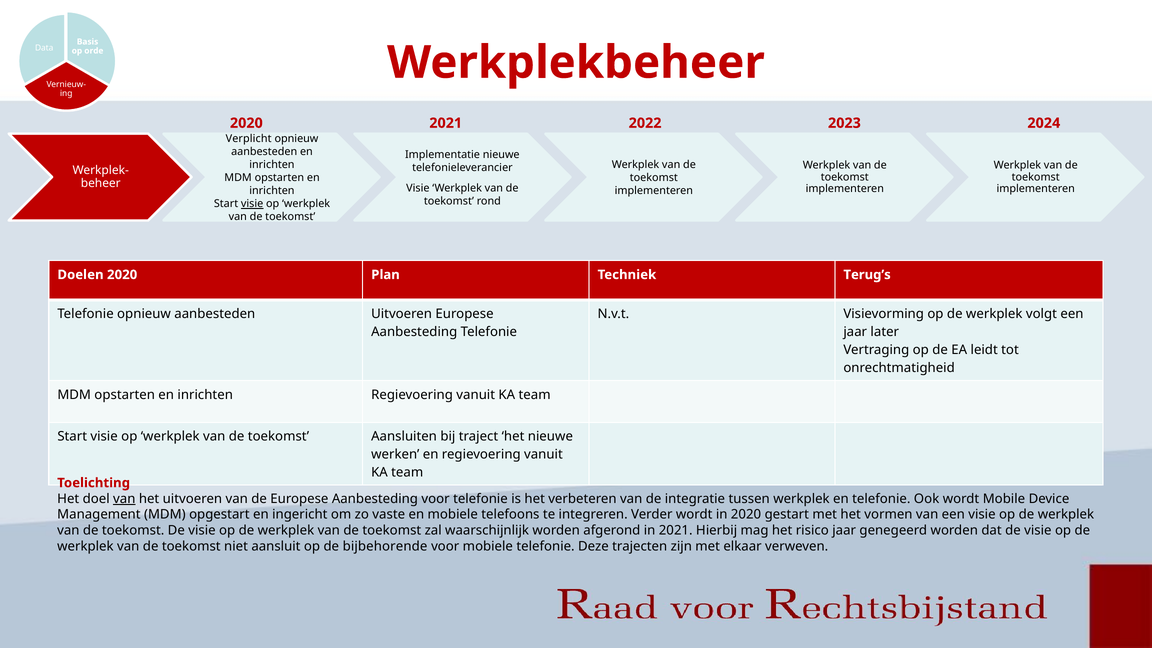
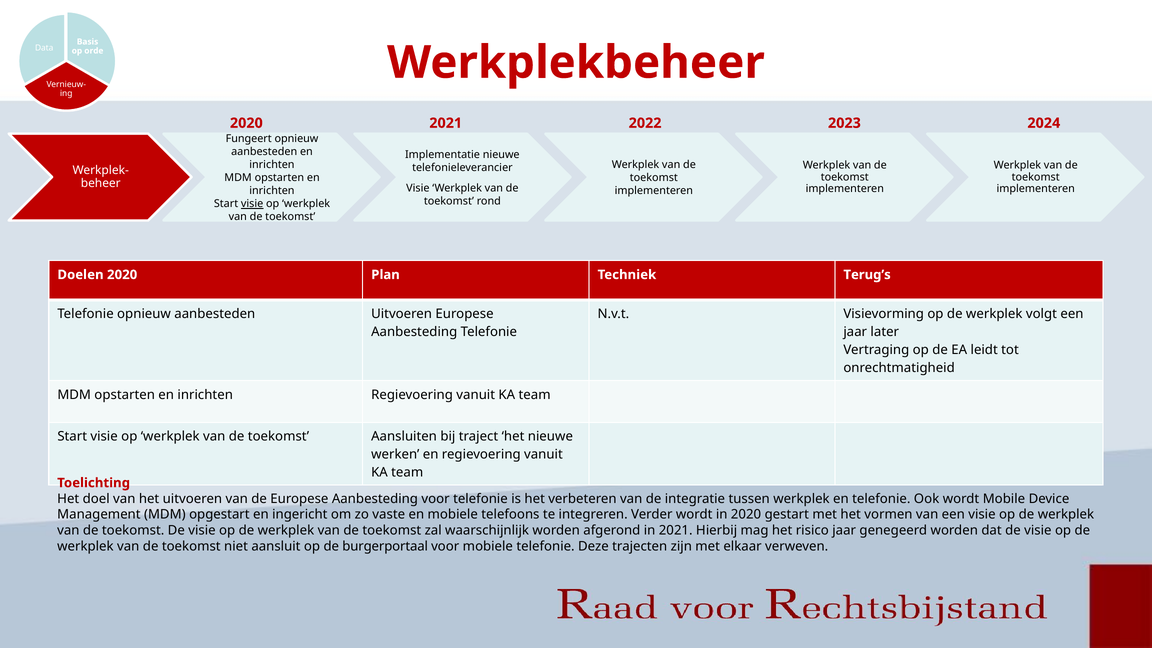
Verplicht: Verplicht -> Fungeert
van at (124, 499) underline: present -> none
bijbehorende: bijbehorende -> burgerportaal
